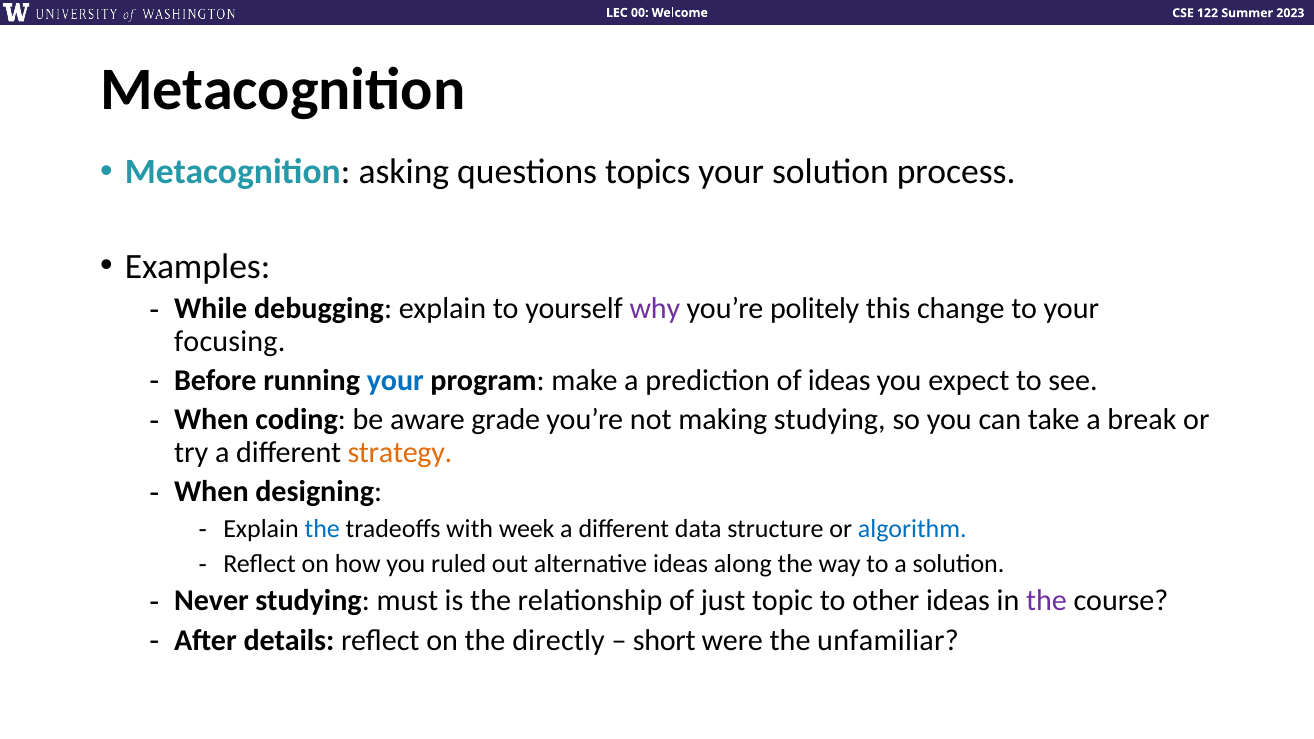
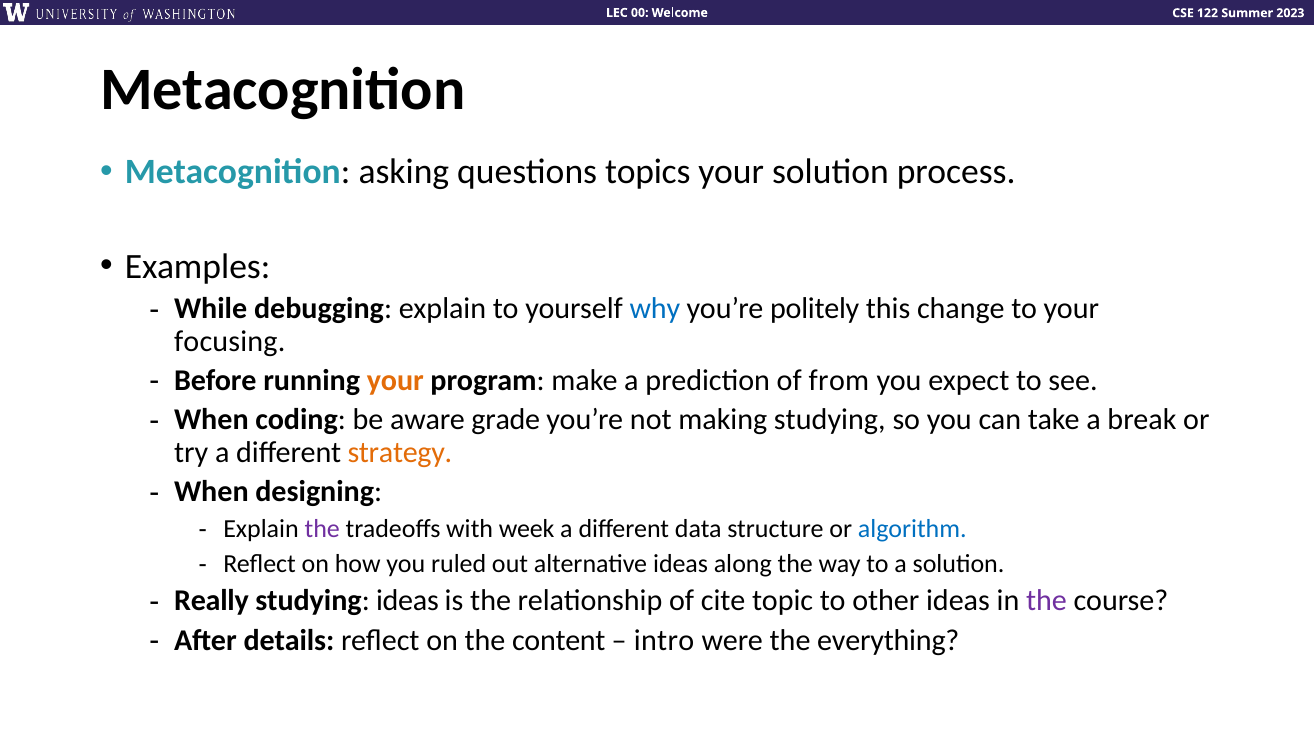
why colour: purple -> blue
your at (395, 381) colour: blue -> orange
of ideas: ideas -> from
the at (322, 529) colour: blue -> purple
Never: Never -> Really
studying must: must -> ideas
just: just -> cite
directly: directly -> content
short: short -> intro
unfamiliar: unfamiliar -> everything
